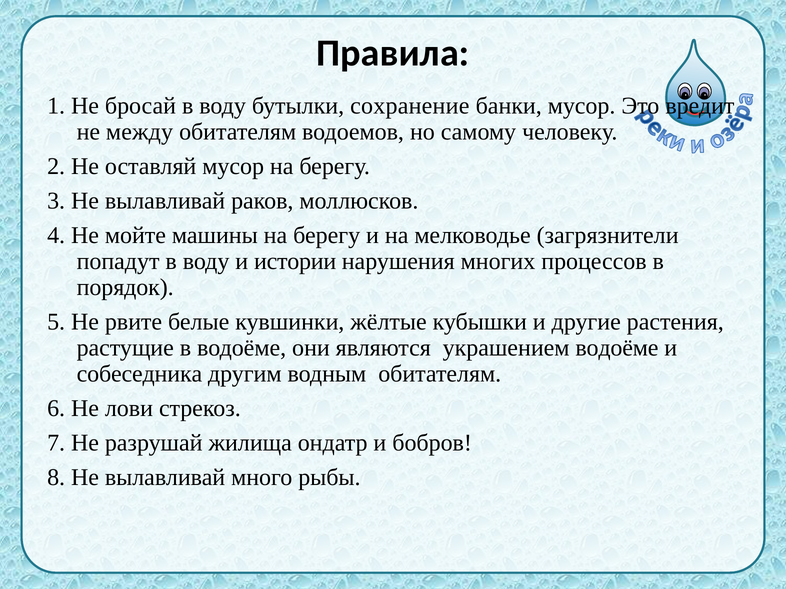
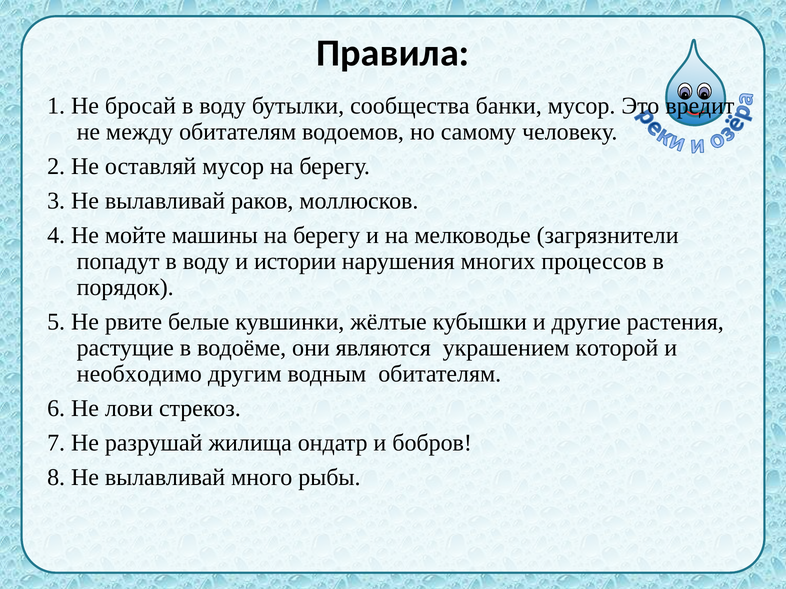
сохранение: сохранение -> сообщества
украшением водоёме: водоёме -> которой
собеседника: собеседника -> необходимо
